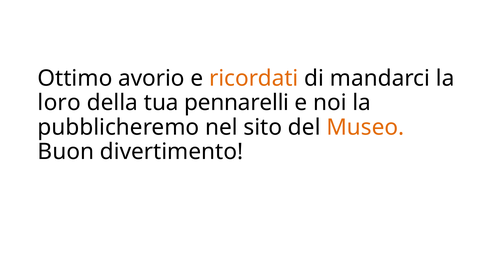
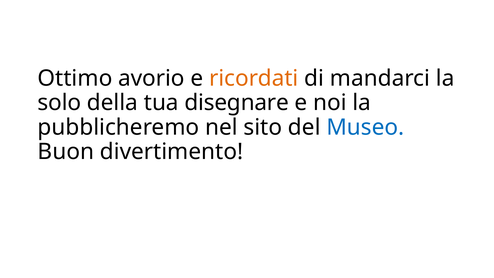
loro: loro -> solo
pennarelli: pennarelli -> disegnare
Museo colour: orange -> blue
